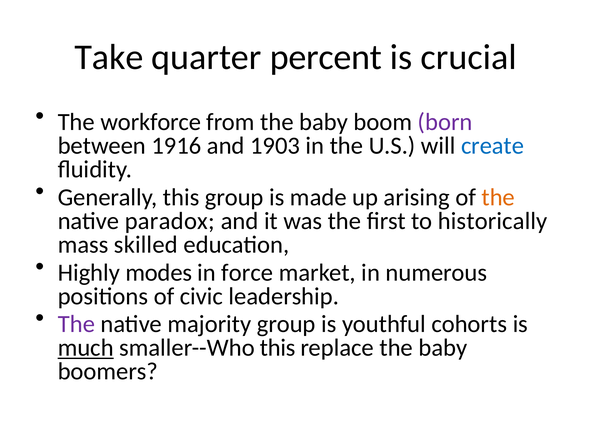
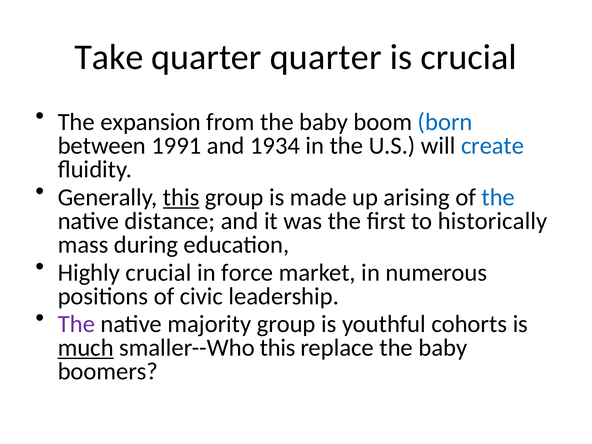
quarter percent: percent -> quarter
workforce: workforce -> expansion
born colour: purple -> blue
1916: 1916 -> 1991
1903: 1903 -> 1934
this at (181, 197) underline: none -> present
the at (498, 197) colour: orange -> blue
paradox: paradox -> distance
skilled: skilled -> during
Highly modes: modes -> crucial
